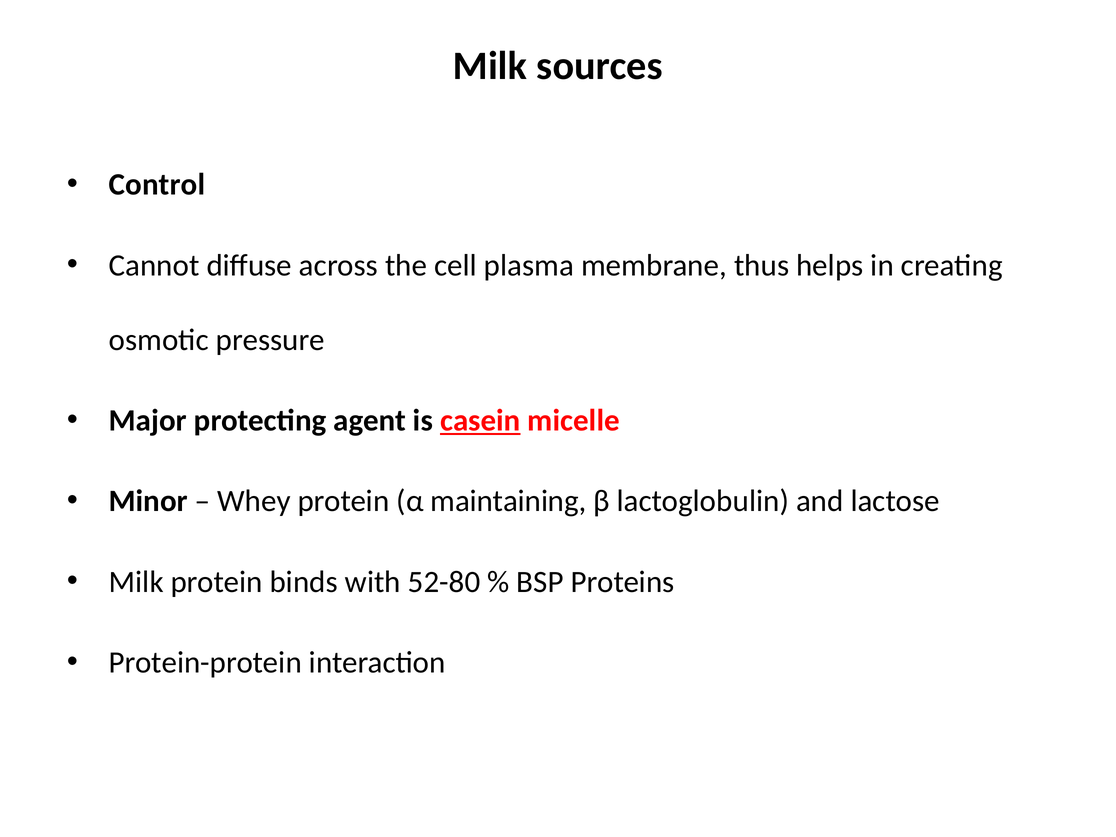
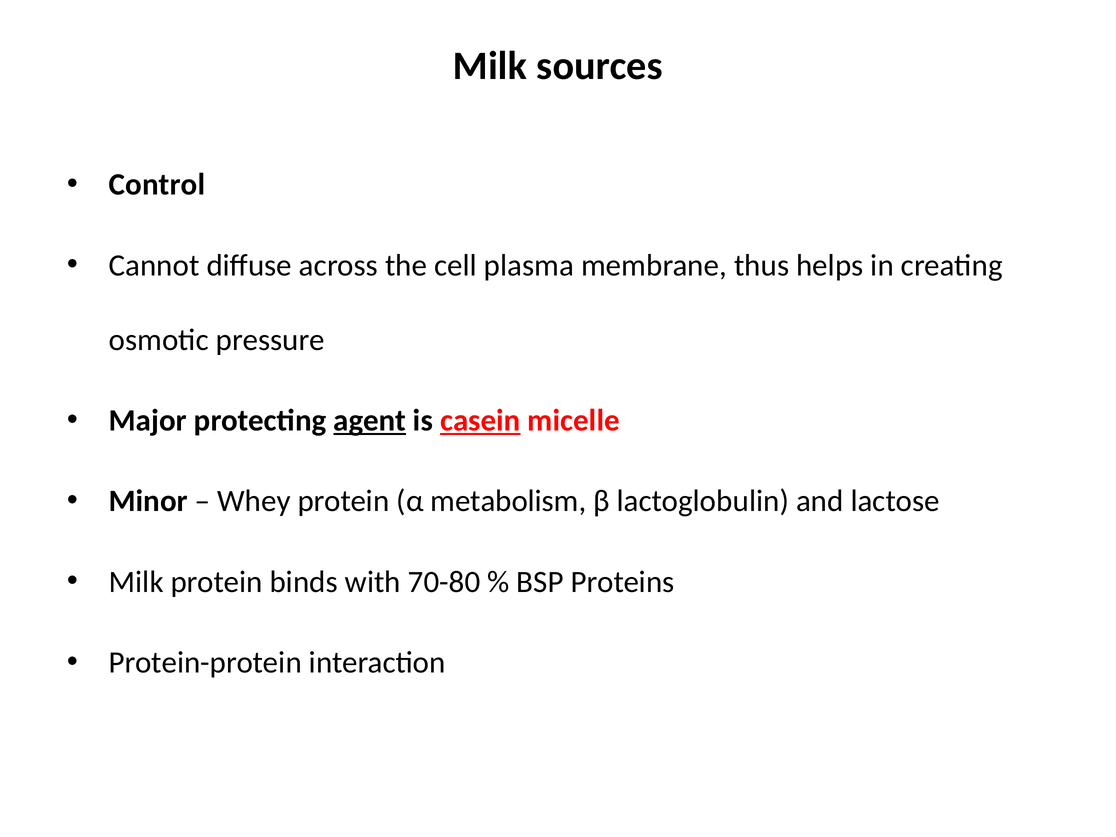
agent underline: none -> present
maintaining: maintaining -> metabolism
52-80: 52-80 -> 70-80
